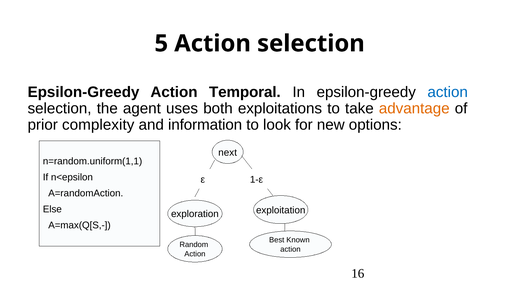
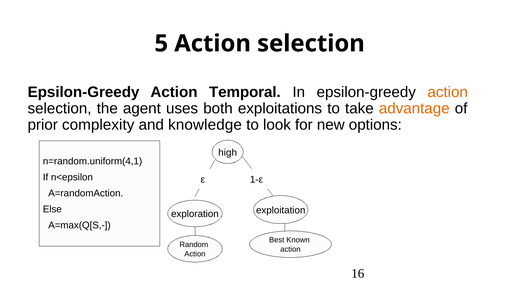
action at (448, 92) colour: blue -> orange
information: information -> knowledge
next: next -> high
n=random.uniform(1,1: n=random.uniform(1,1 -> n=random.uniform(4,1
